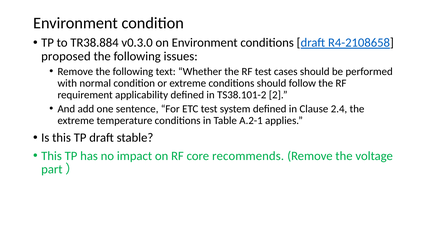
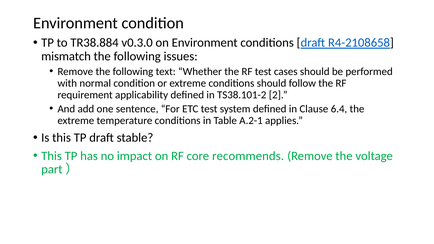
proposed: proposed -> mismatch
2.4: 2.4 -> 6.4
